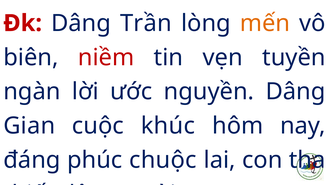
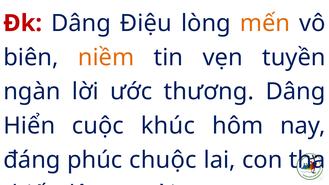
Trần: Trần -> Điệu
niềm colour: red -> orange
nguyền: nguyền -> thương
Gian: Gian -> Hiển
